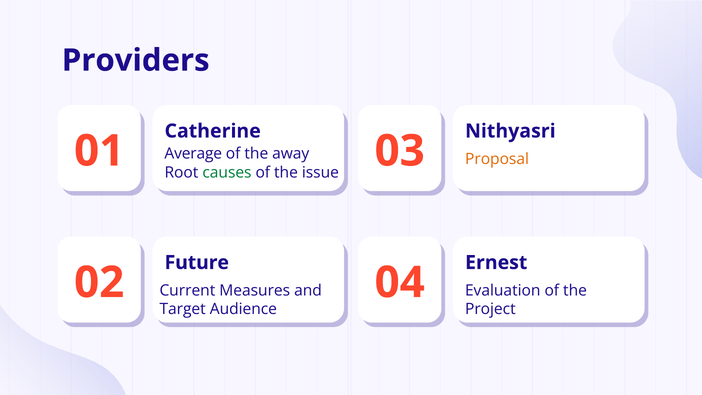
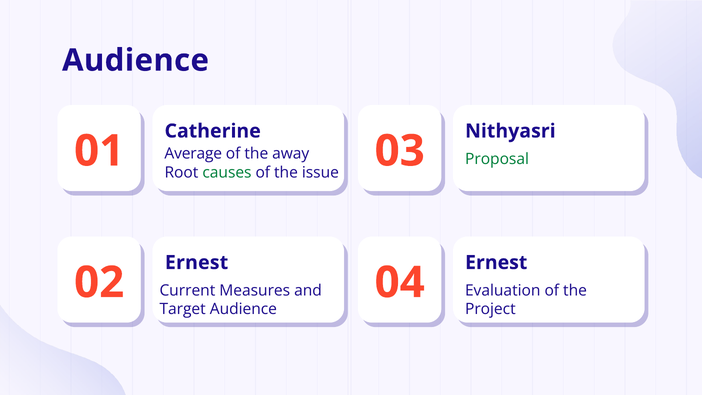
Providers at (136, 60): Providers -> Audience
Proposal colour: orange -> green
Future at (197, 263): Future -> Ernest
